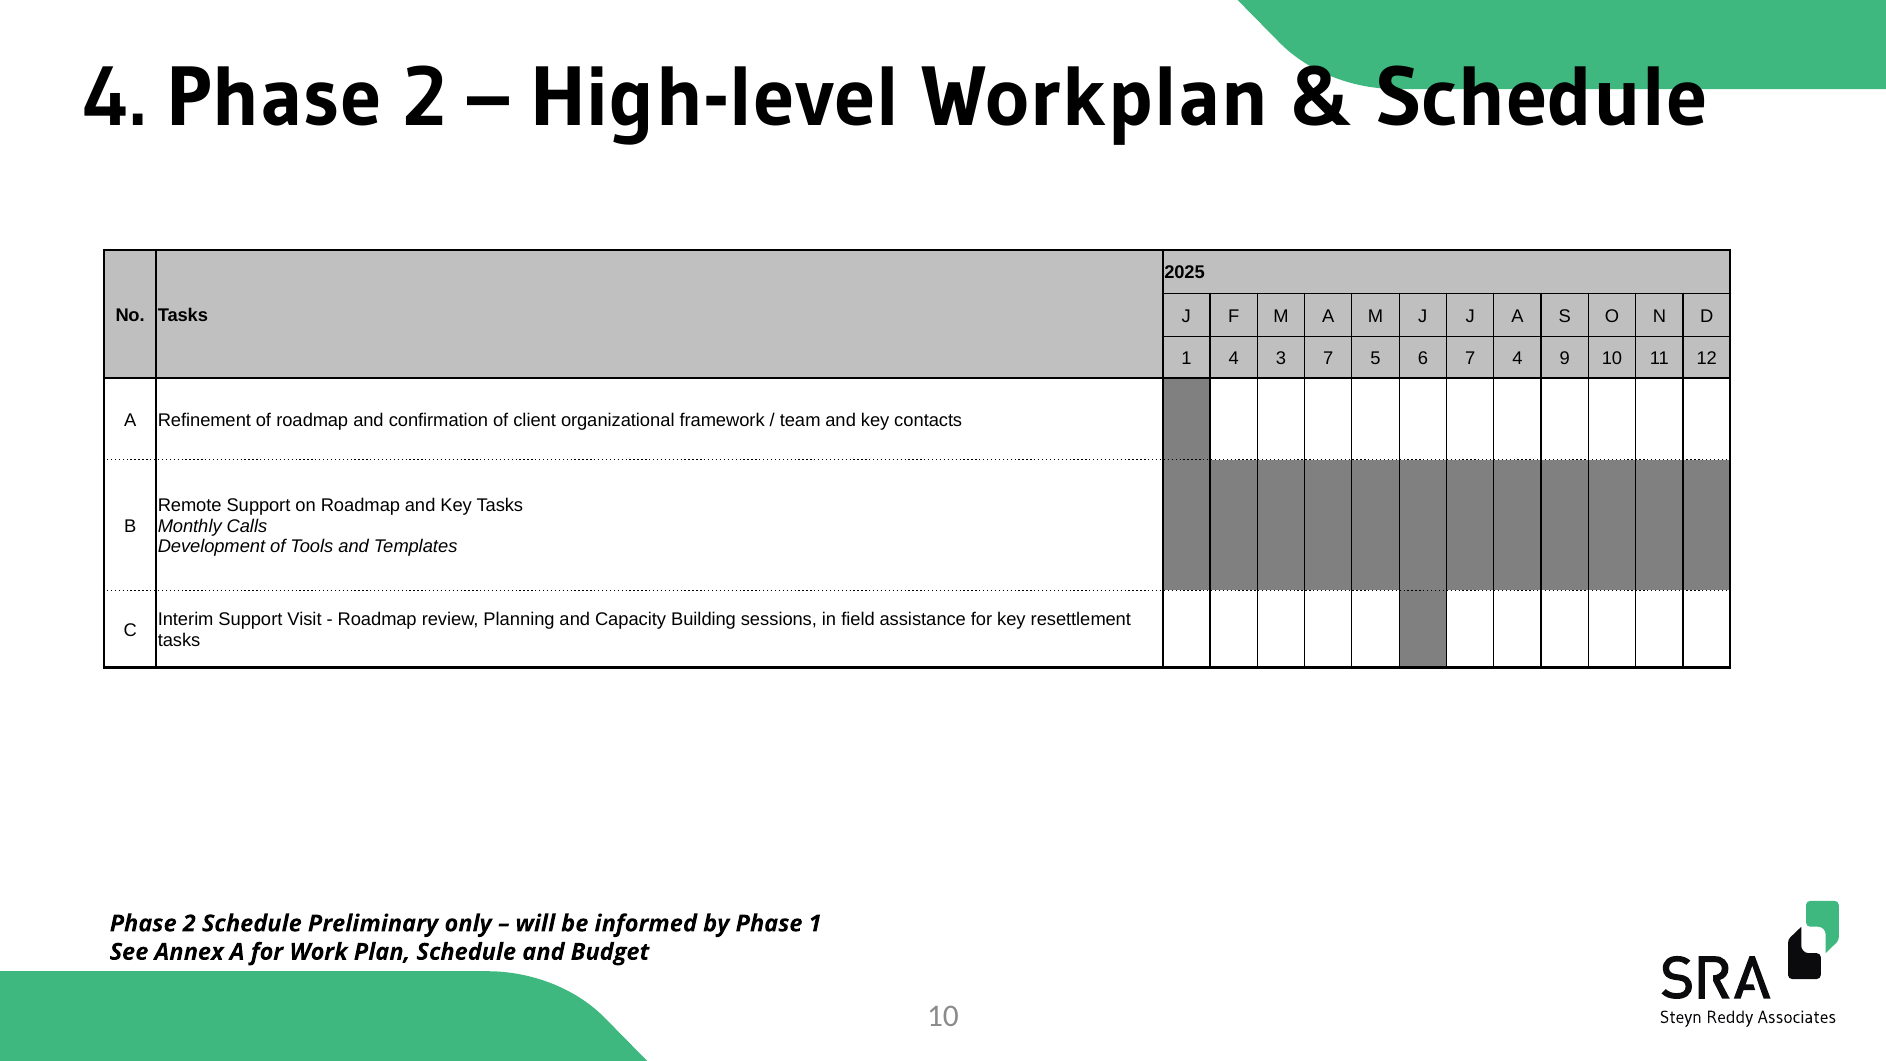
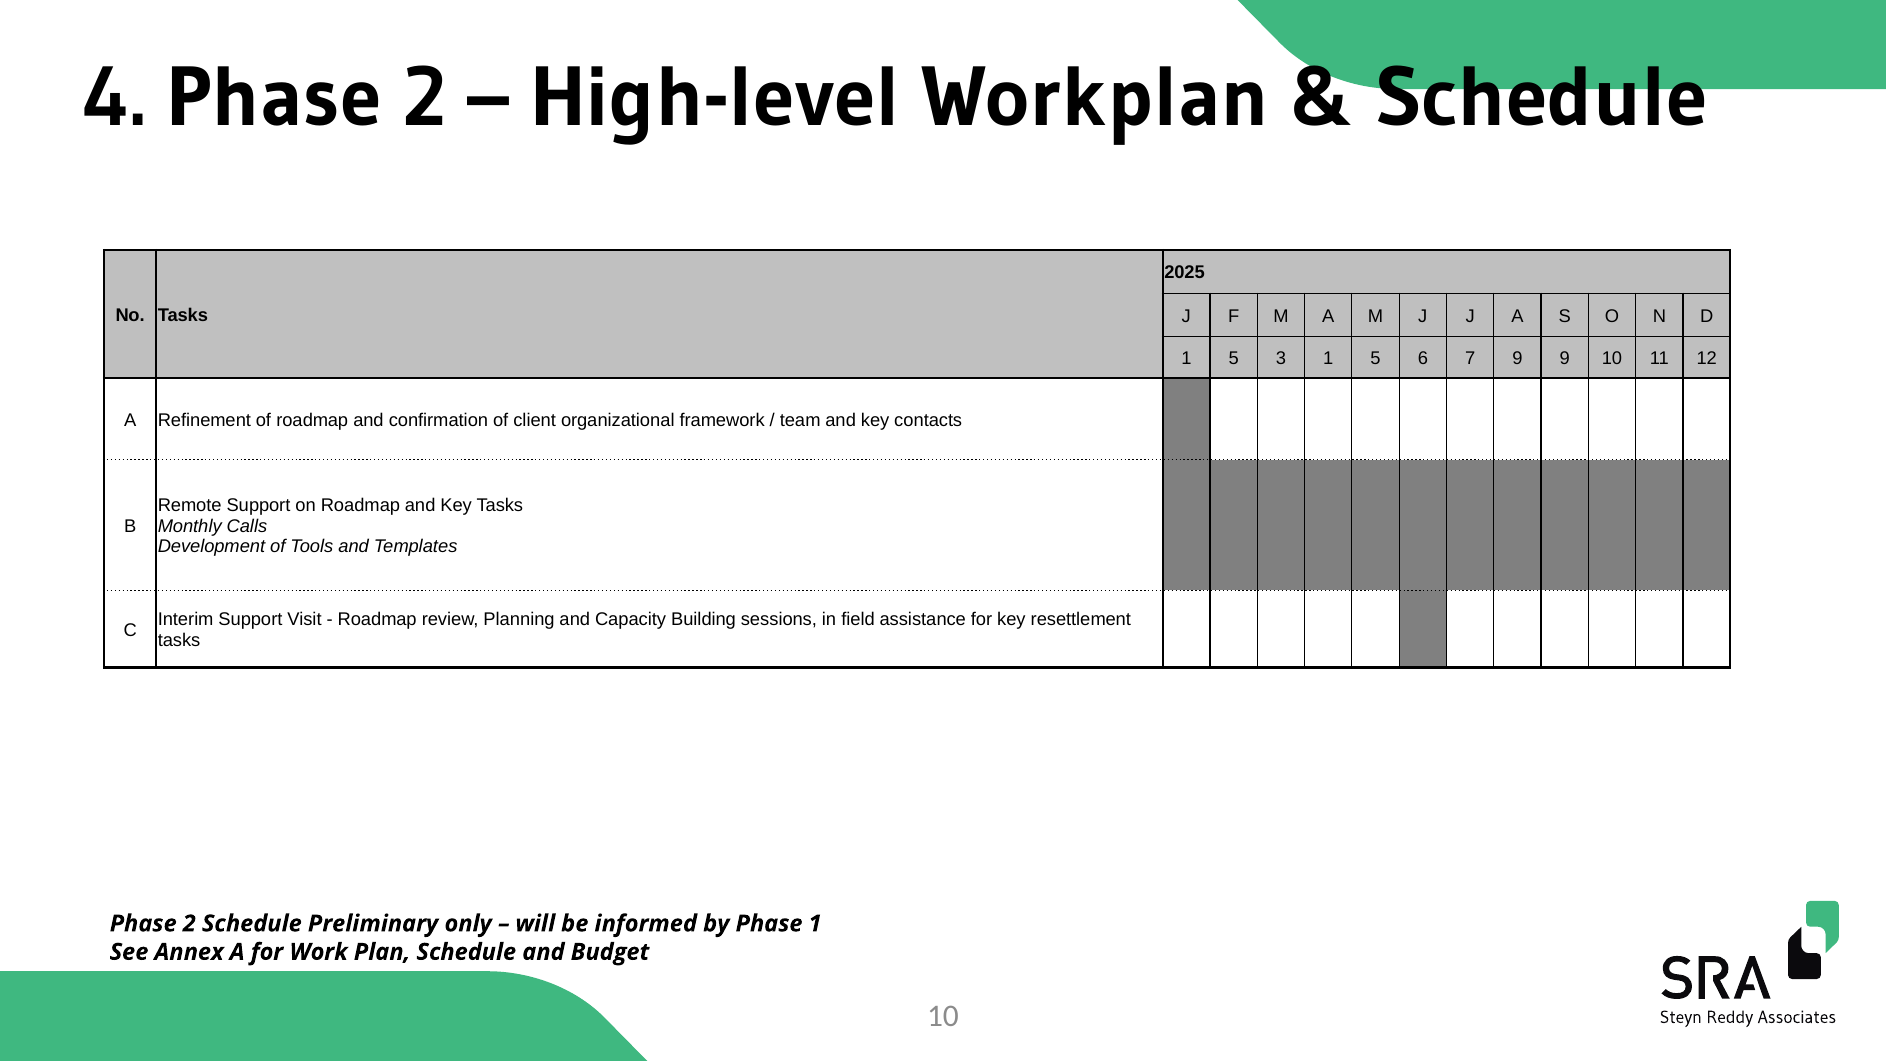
4 at (1234, 358): 4 -> 5
3 7: 7 -> 1
7 4: 4 -> 9
